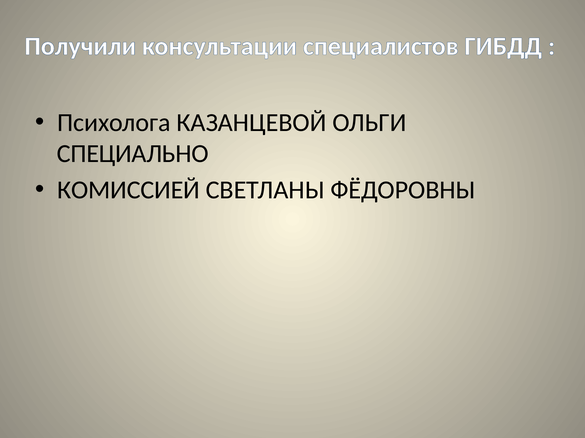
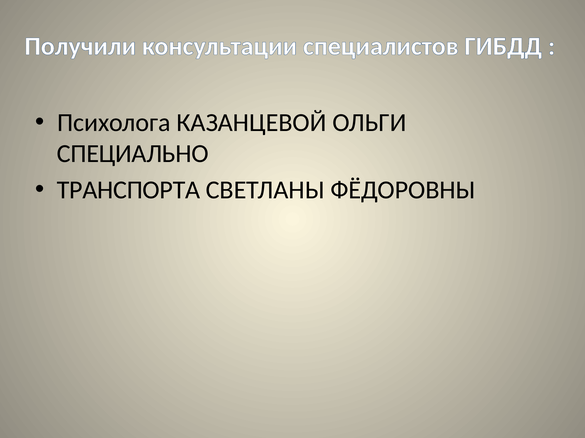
КОМИССИЕЙ: КОМИССИЕЙ -> ТРАНСПОРТА
